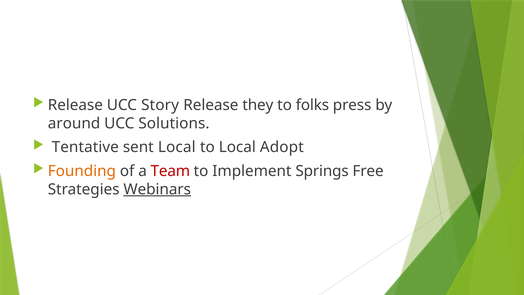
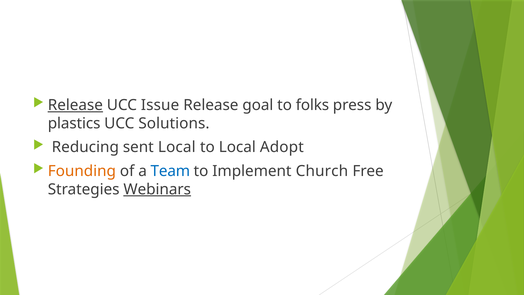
Release at (75, 105) underline: none -> present
Story: Story -> Issue
they: they -> goal
around: around -> plastics
Tentative: Tentative -> Reducing
Team colour: red -> blue
Springs: Springs -> Church
